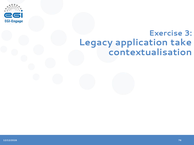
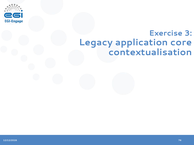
take: take -> core
